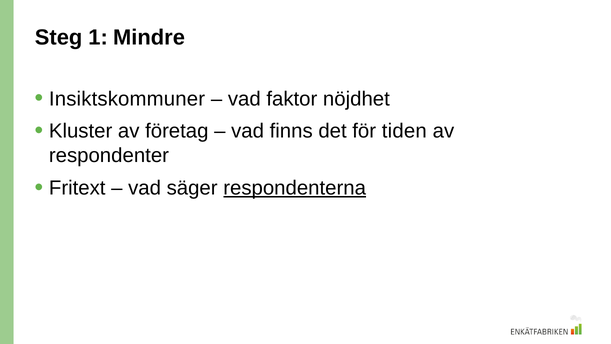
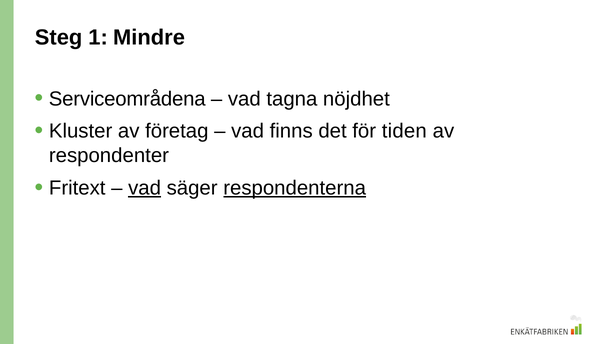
Insiktskommuner: Insiktskommuner -> Serviceområdena
faktor: faktor -> tagna
vad at (145, 188) underline: none -> present
